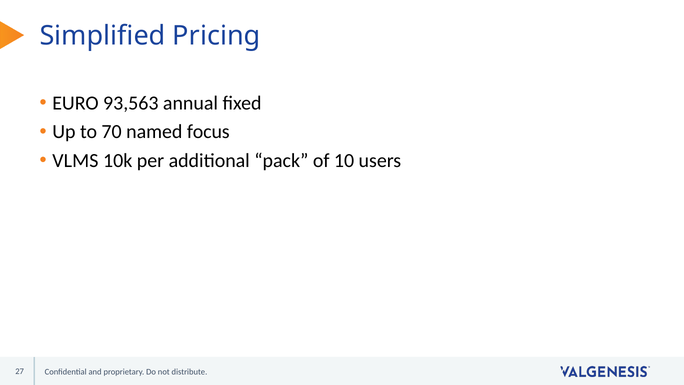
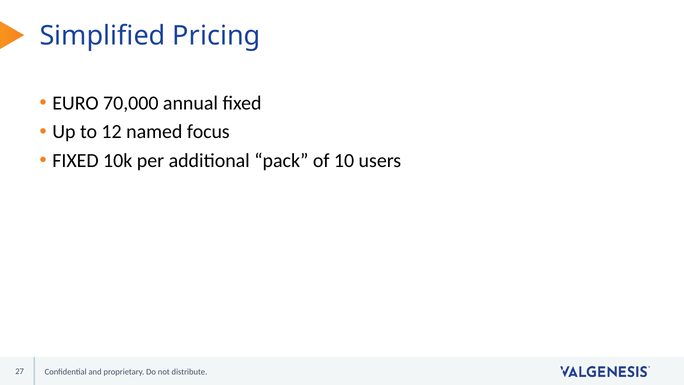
93,563: 93,563 -> 70,000
70: 70 -> 12
VLMS at (75, 160): VLMS -> FIXED
